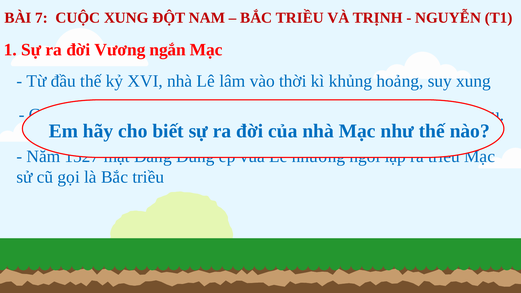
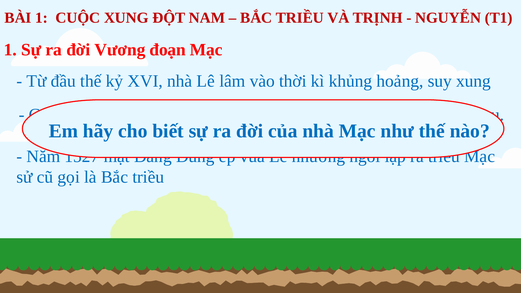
BÀI 7: 7 -> 1
ngắn: ngắn -> đoạn
